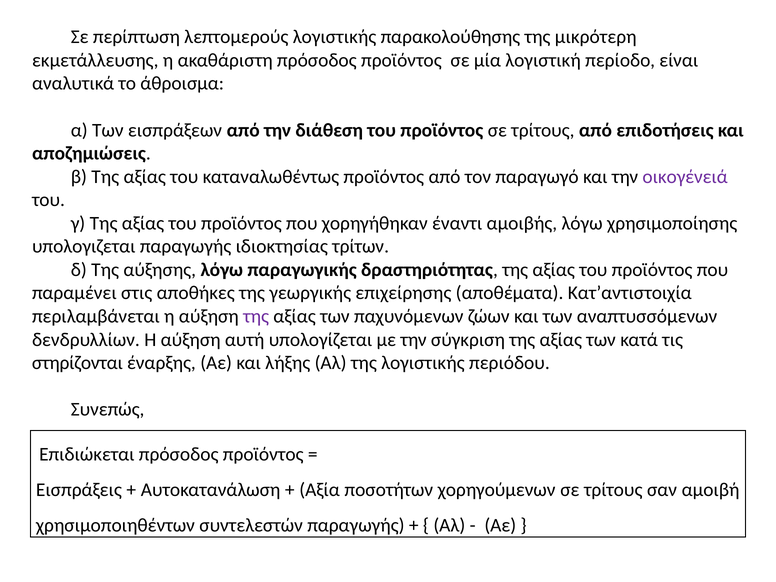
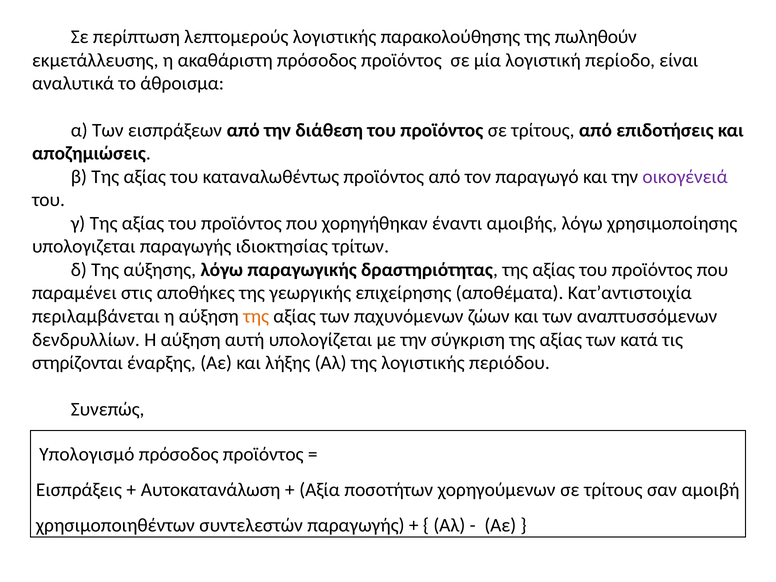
μικρότερη: μικρότερη -> πωληθούν
της at (256, 316) colour: purple -> orange
Επιδιώκεται: Επιδιώκεται -> Υπολογισμό
